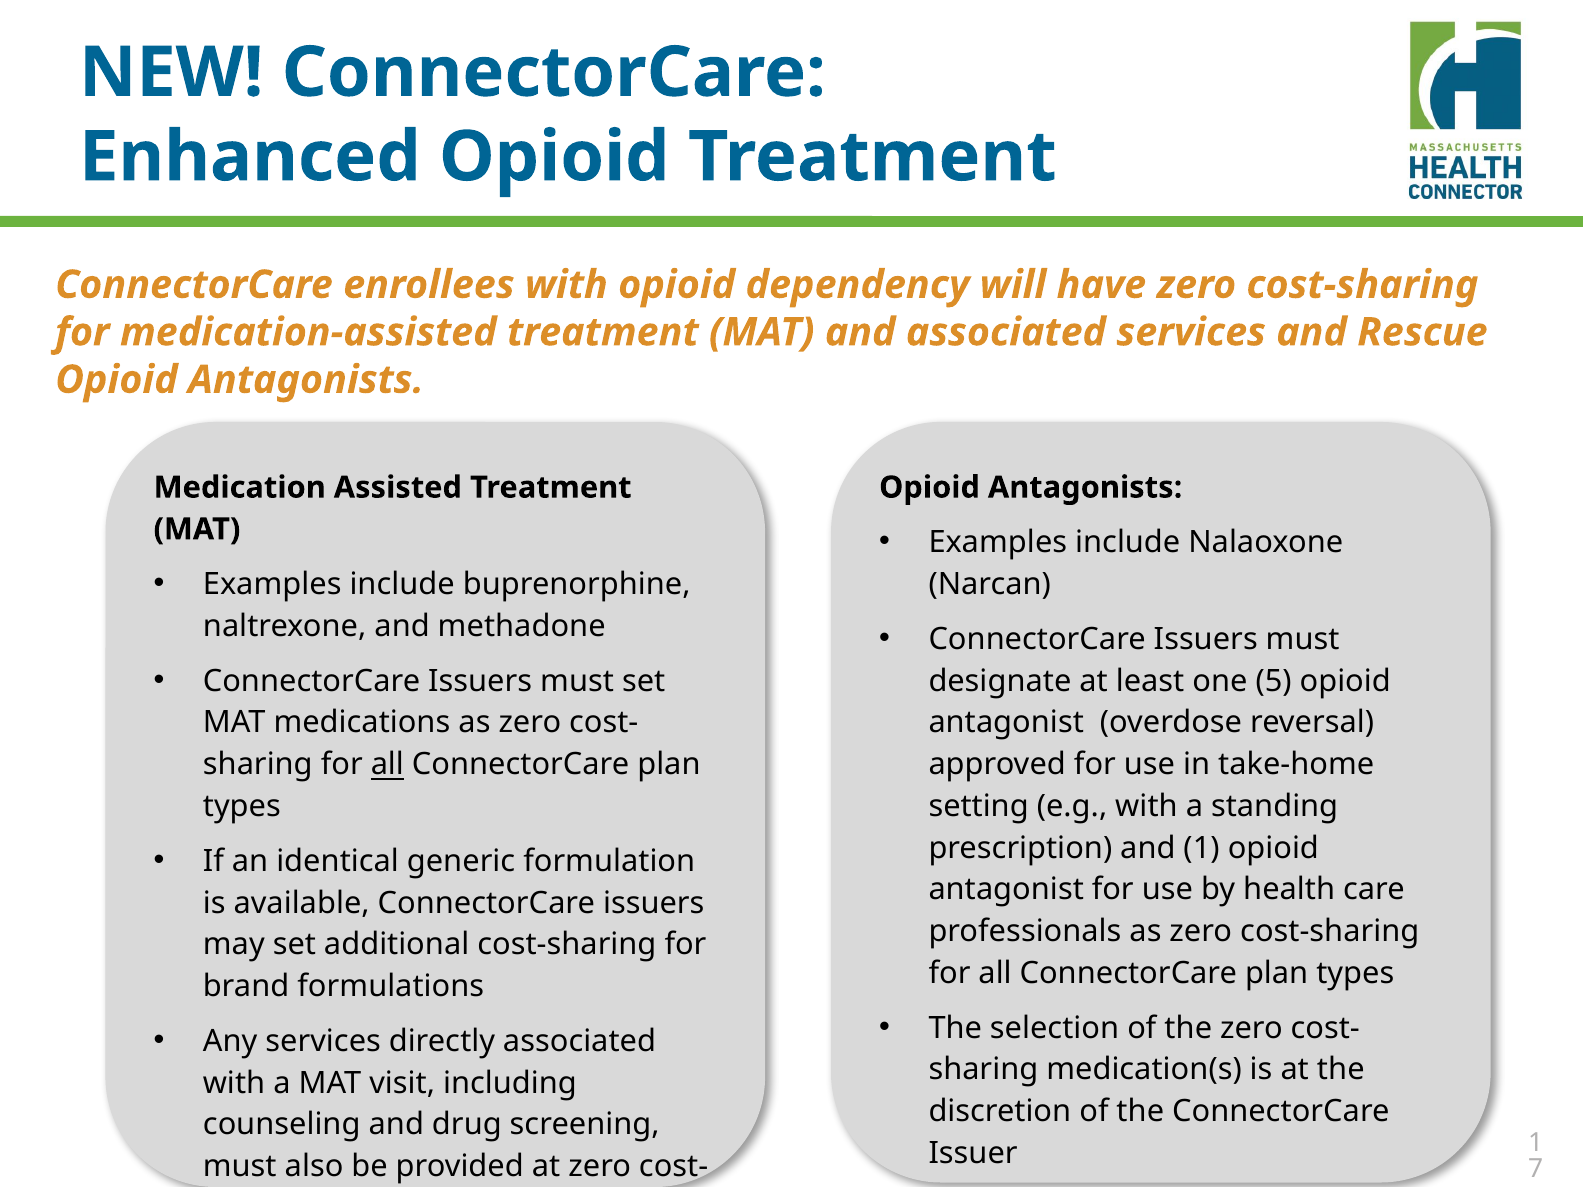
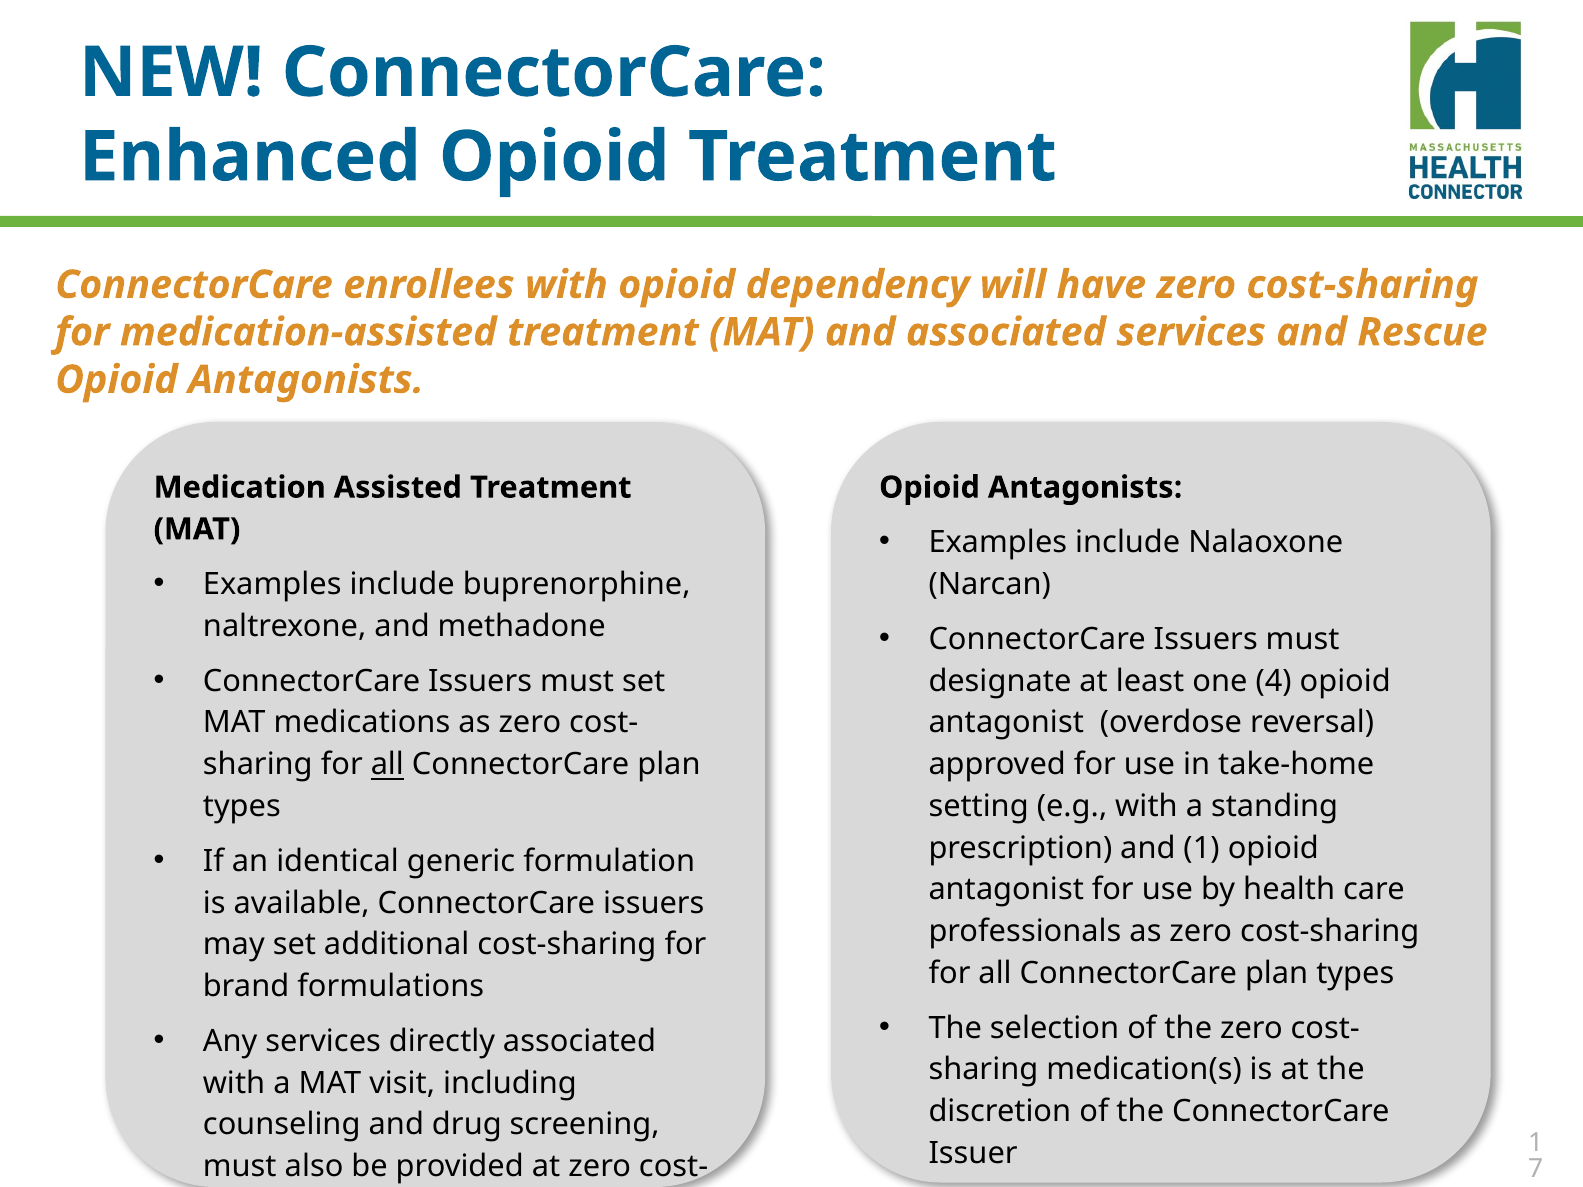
5: 5 -> 4
